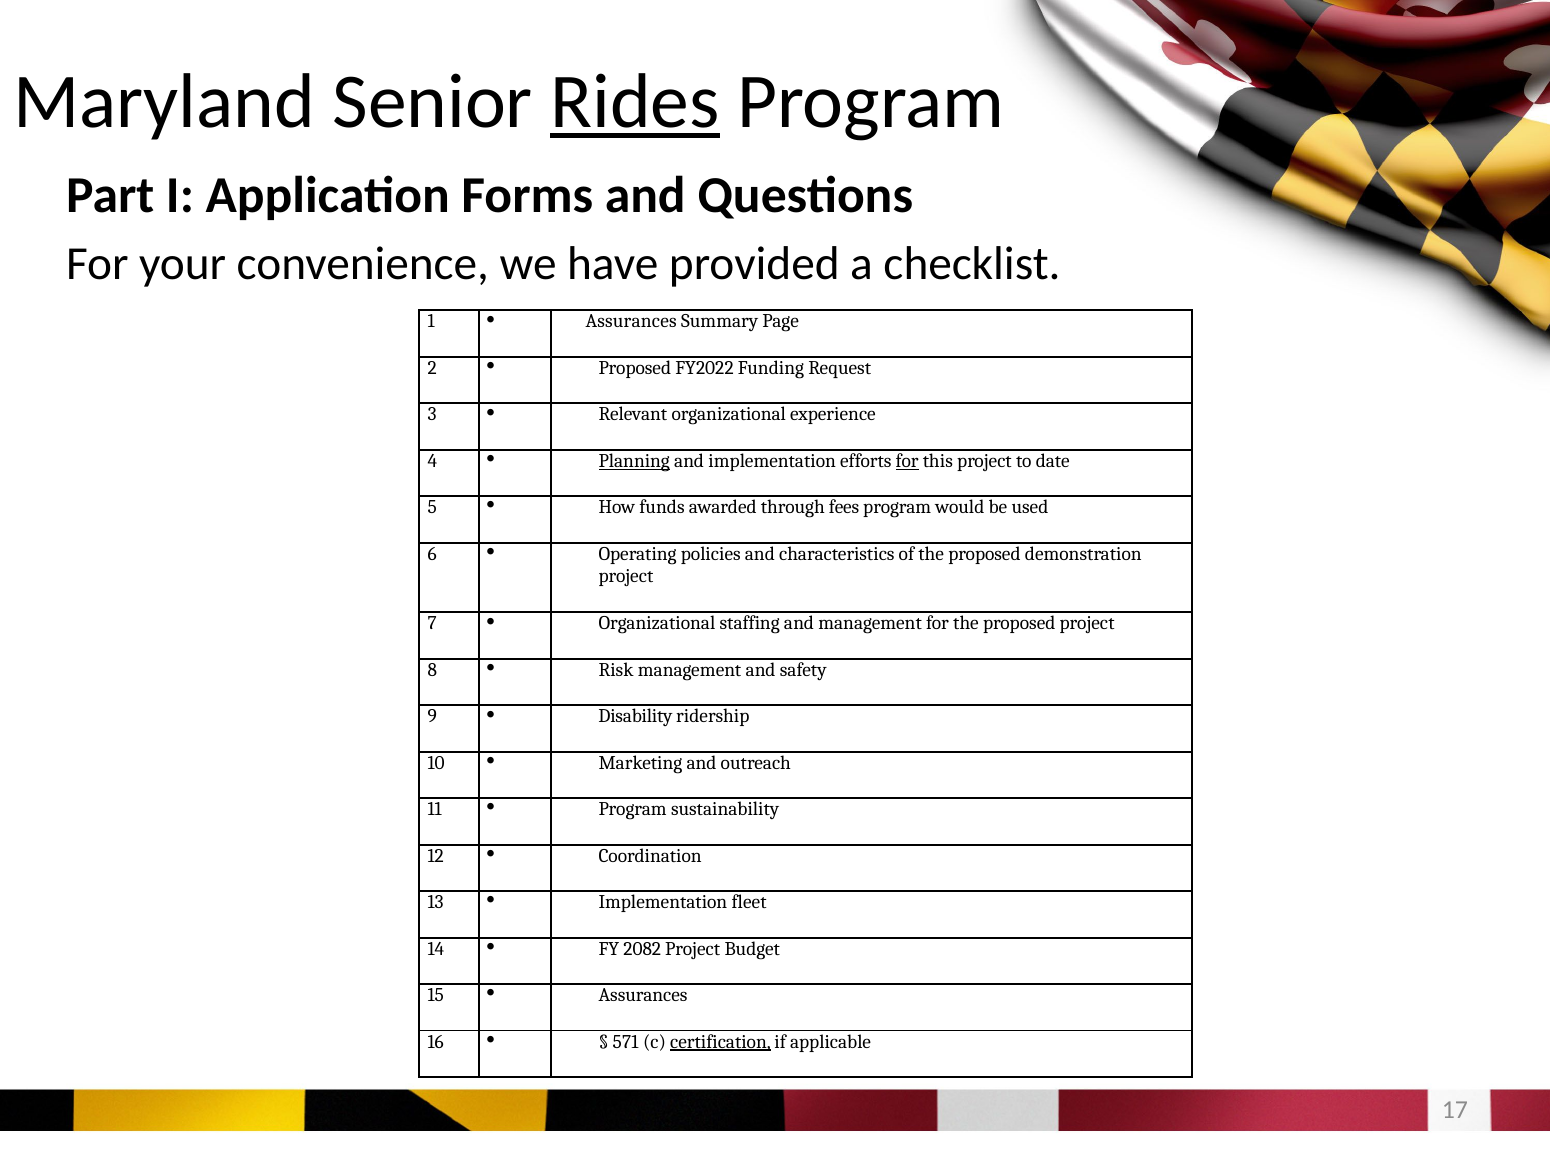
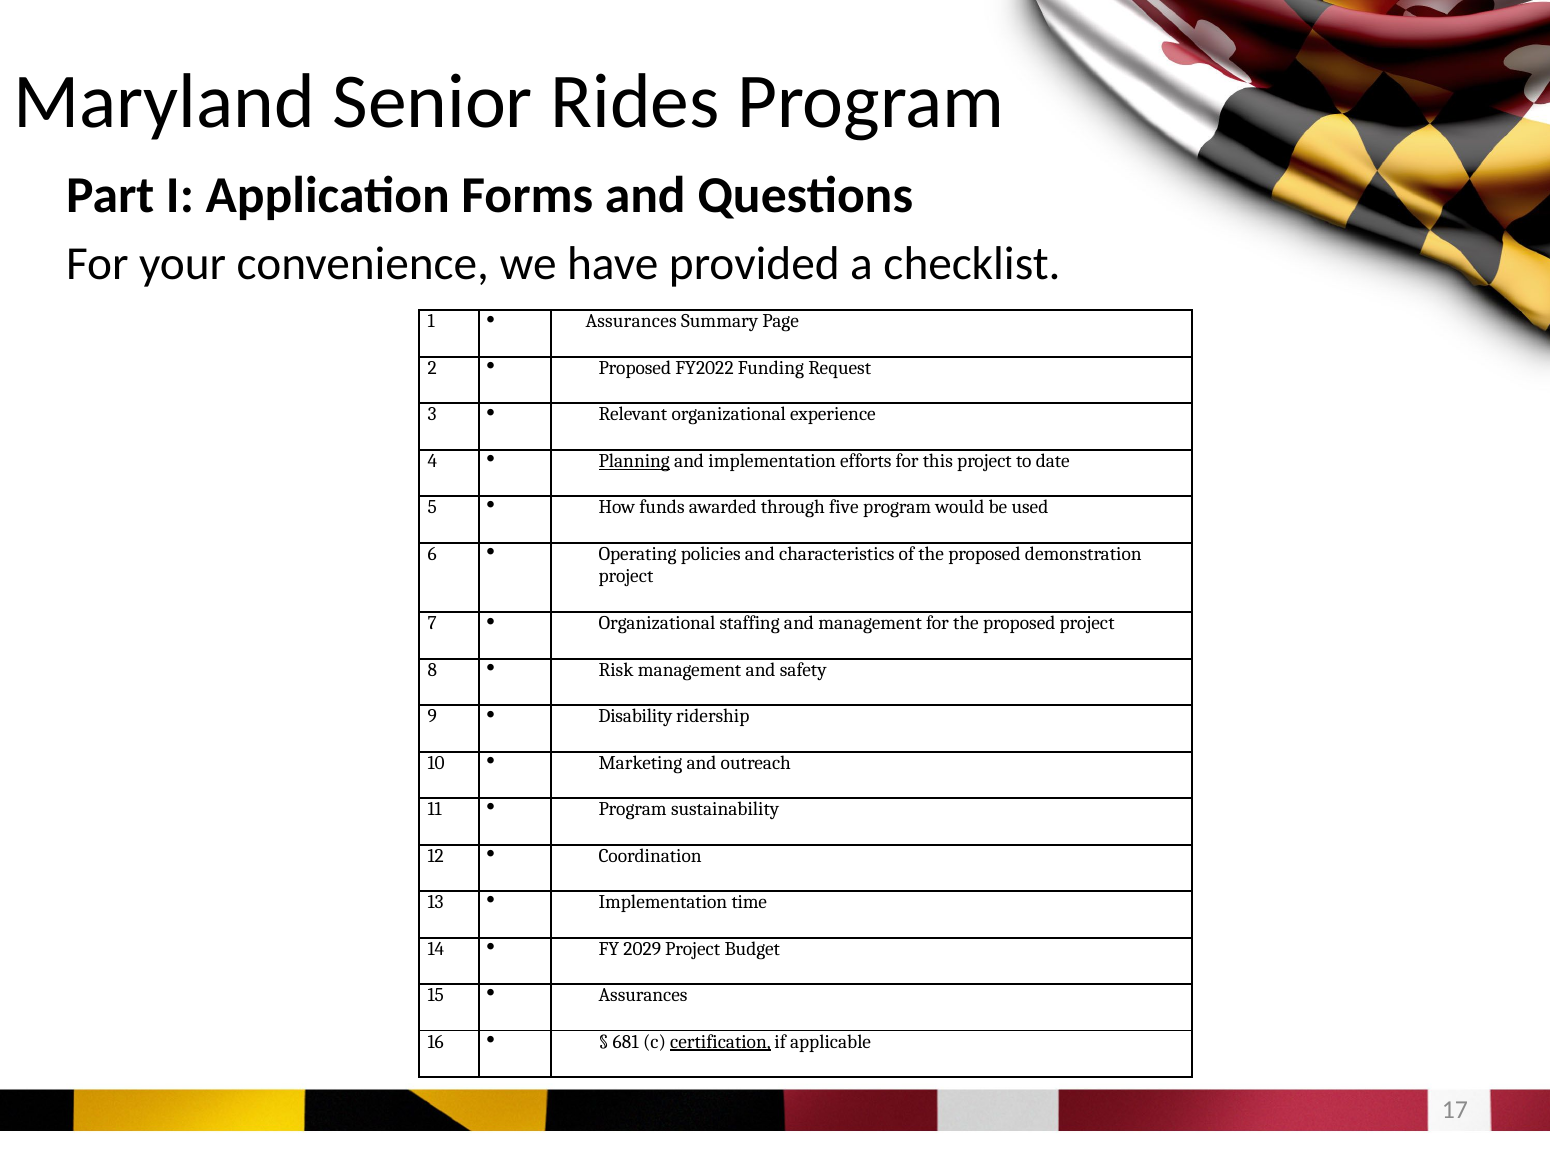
Rides underline: present -> none
for at (907, 461) underline: present -> none
fees: fees -> five
fleet: fleet -> time
2082: 2082 -> 2029
571: 571 -> 681
